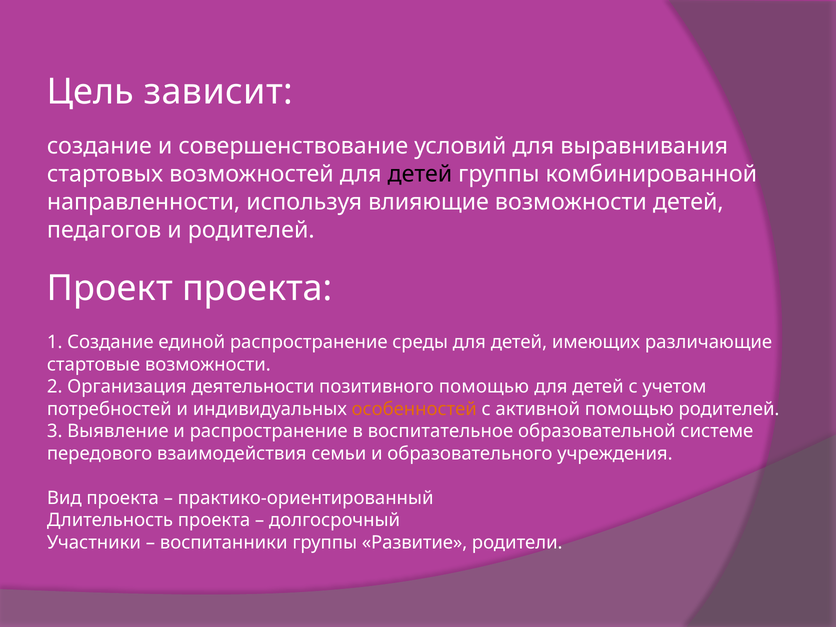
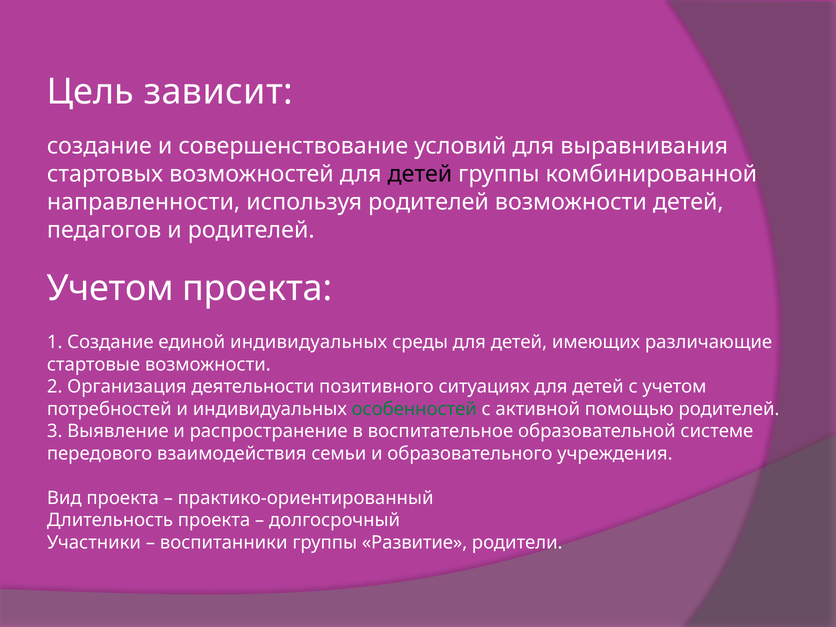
используя влияющие: влияющие -> родителей
Проект at (110, 289): Проект -> Учетом
единой распространение: распространение -> индивидуальных
позитивного помощью: помощью -> ситуациях
особенностей colour: orange -> green
